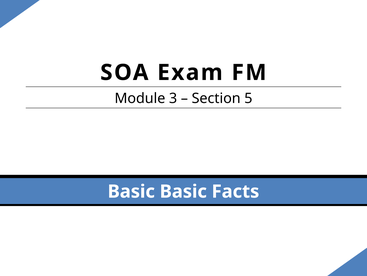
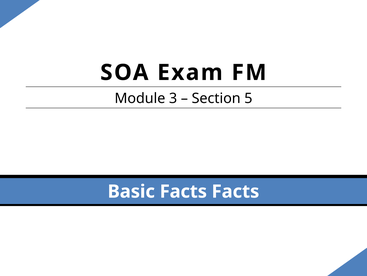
Basic Basic: Basic -> Facts
